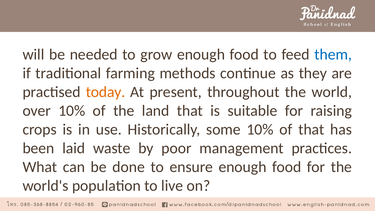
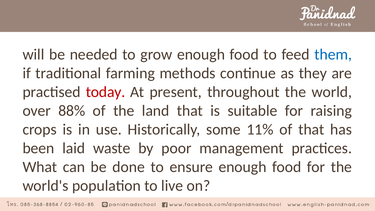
today colour: orange -> red
over 10%: 10% -> 88%
some 10%: 10% -> 11%
